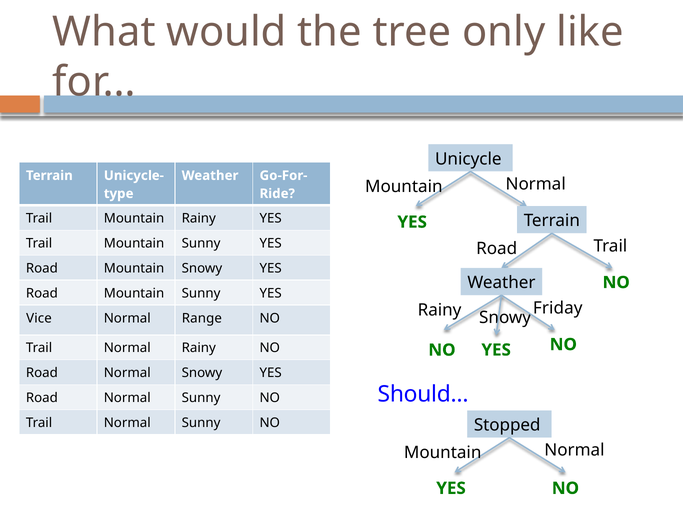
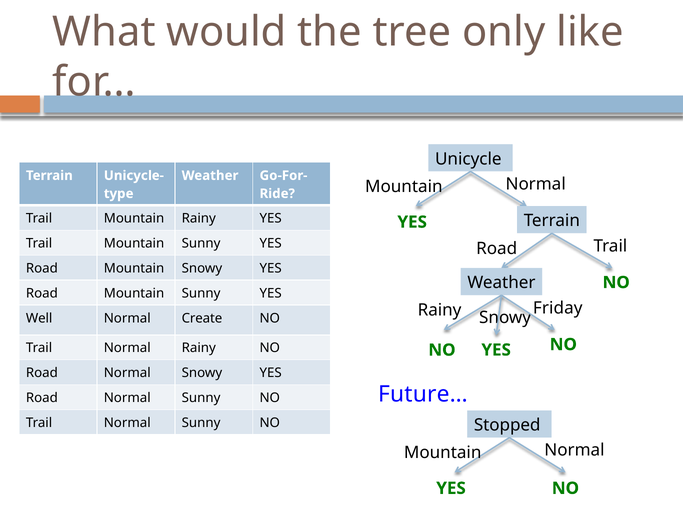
Vice: Vice -> Well
Range: Range -> Create
Should…: Should… -> Future…
